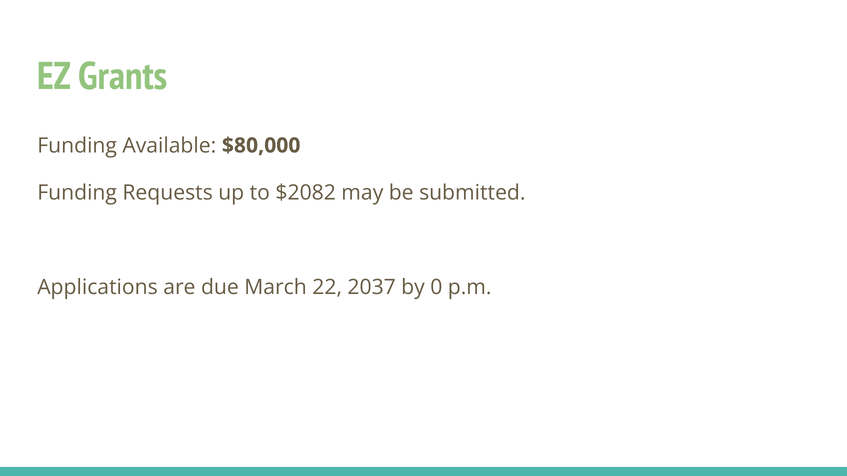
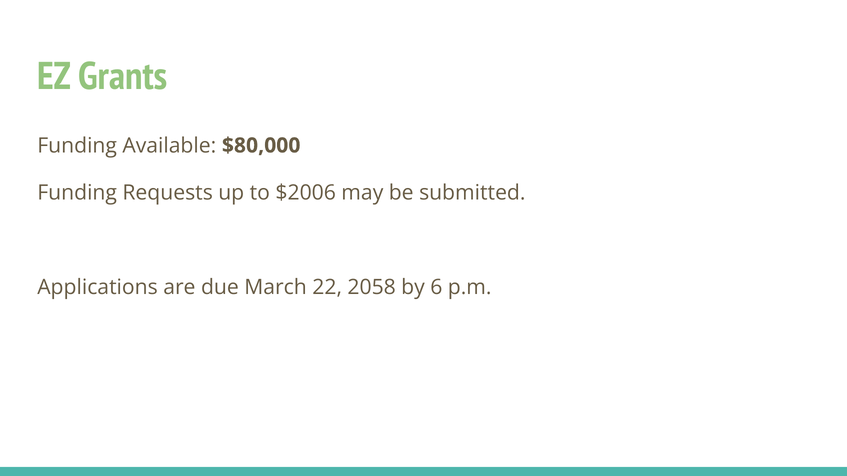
$2082: $2082 -> $2006
2037: 2037 -> 2058
0: 0 -> 6
